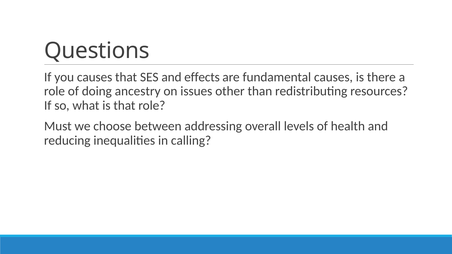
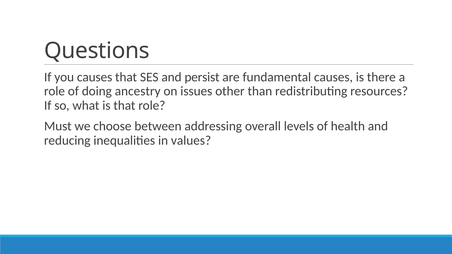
effects: effects -> persist
calling: calling -> values
